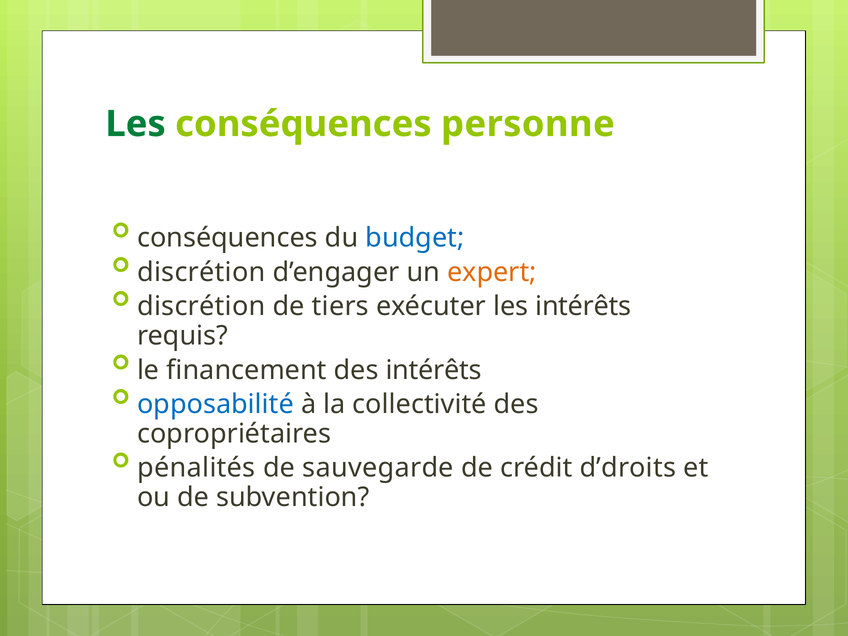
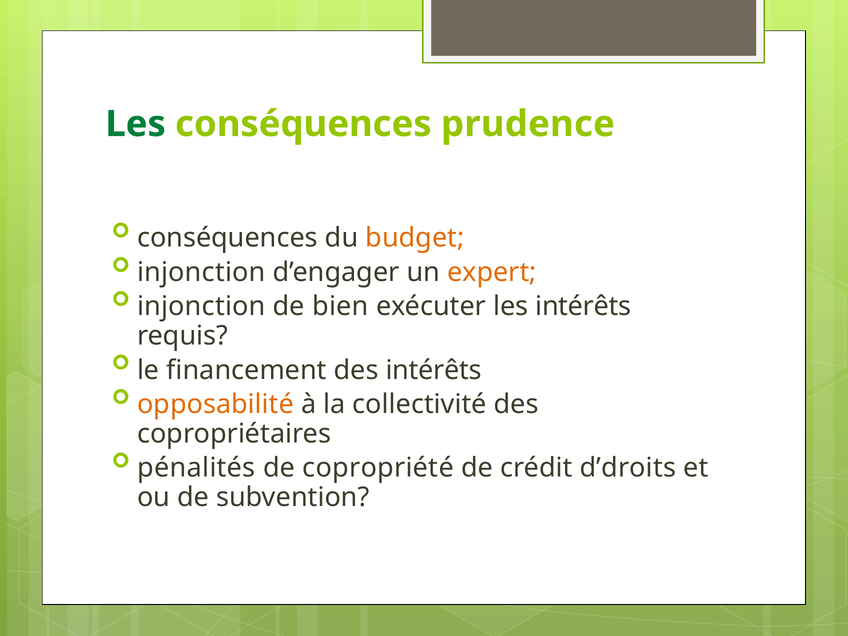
personne: personne -> prudence
budget colour: blue -> orange
discrétion at (201, 272): discrétion -> injonction
discrétion at (201, 307): discrétion -> injonction
tiers: tiers -> bien
opposabilité colour: blue -> orange
sauvegarde: sauvegarde -> copropriété
